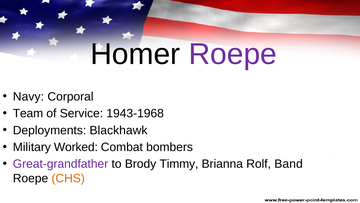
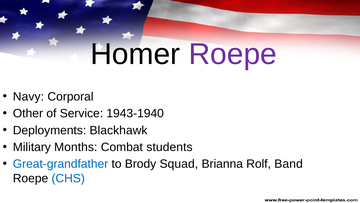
Team: Team -> Other
1943-1968: 1943-1968 -> 1943-1940
Worked: Worked -> Months
bombers: bombers -> students
Great-grandfather colour: purple -> blue
Timmy: Timmy -> Squad
CHS colour: orange -> blue
